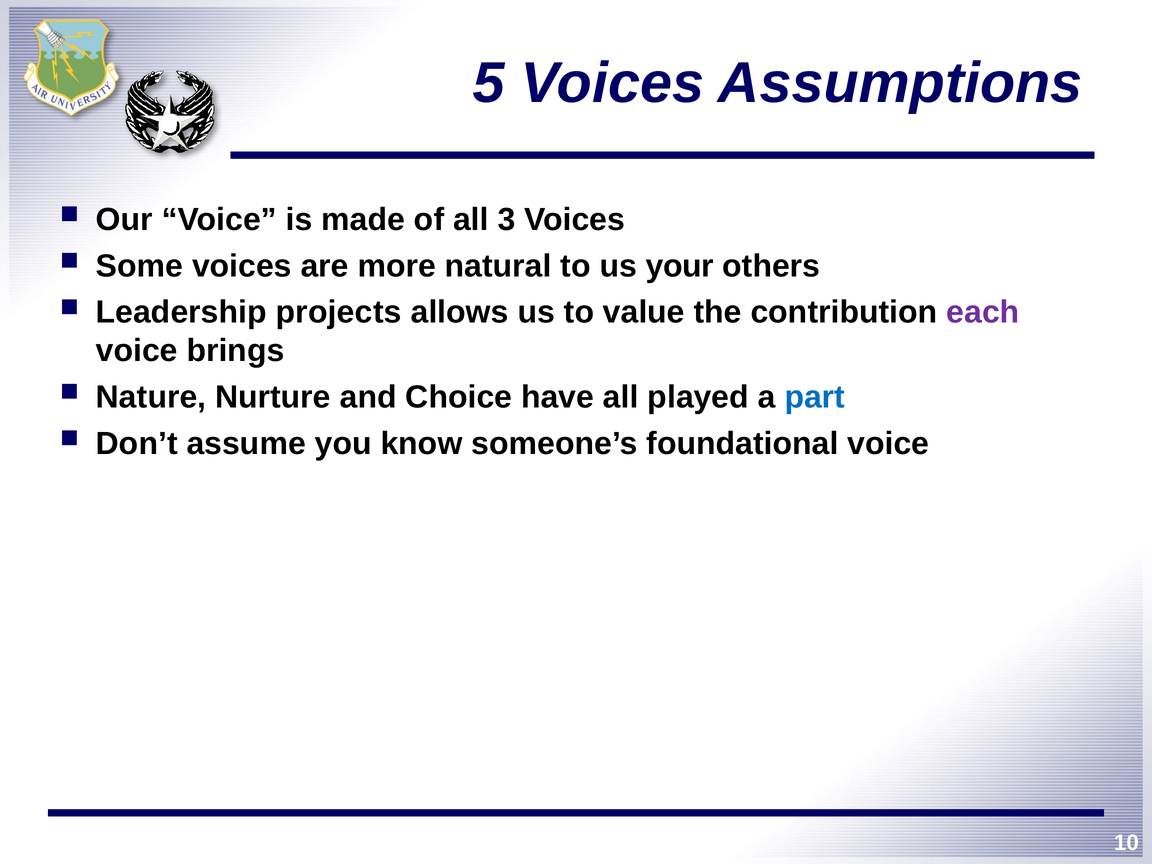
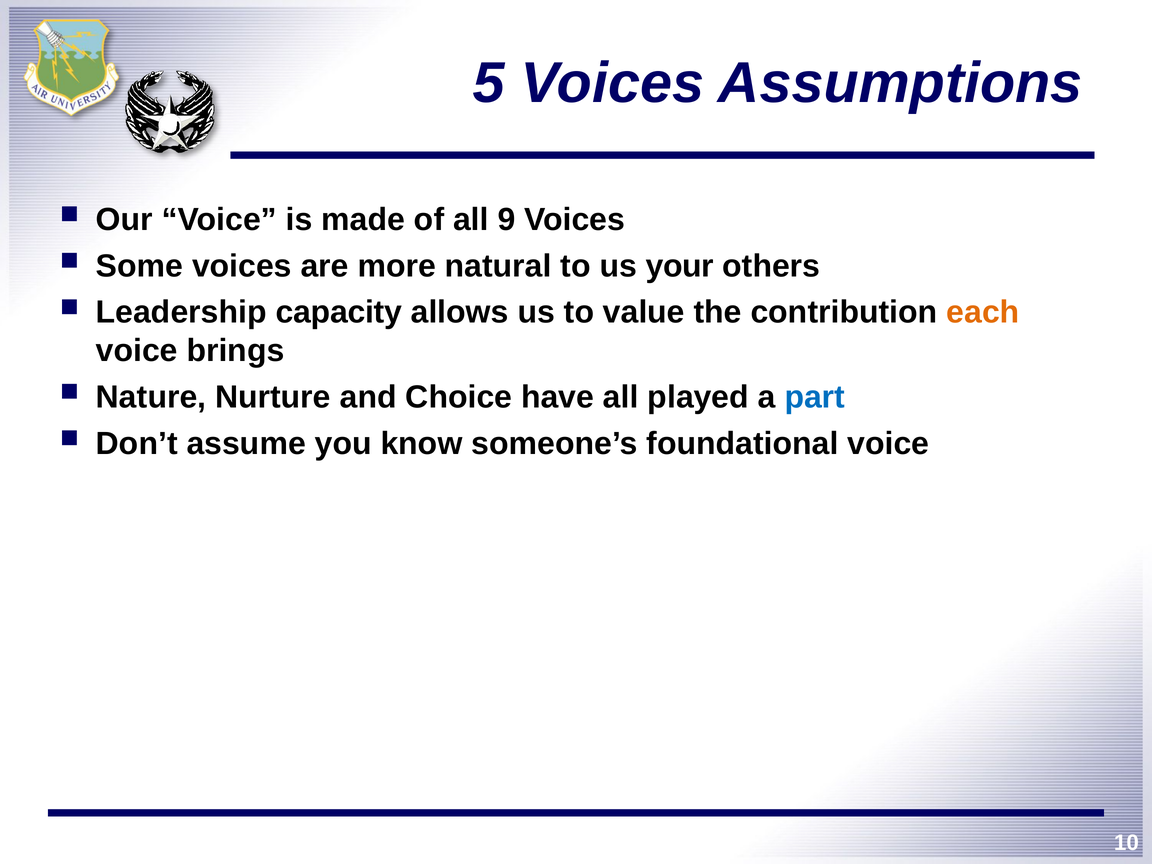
3: 3 -> 9
projects: projects -> capacity
each colour: purple -> orange
